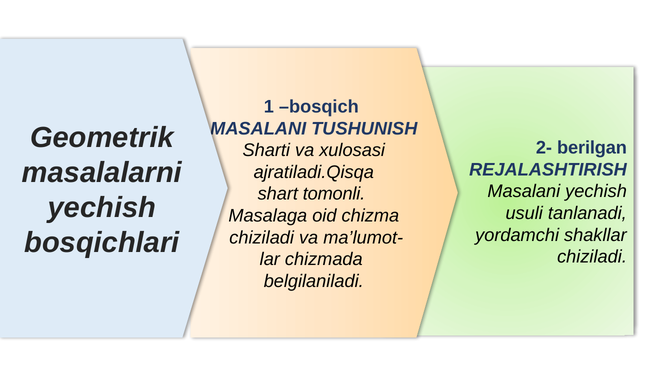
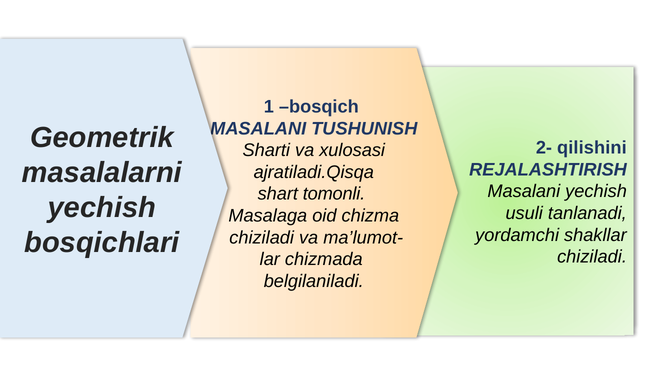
berilgan: berilgan -> qilishini
